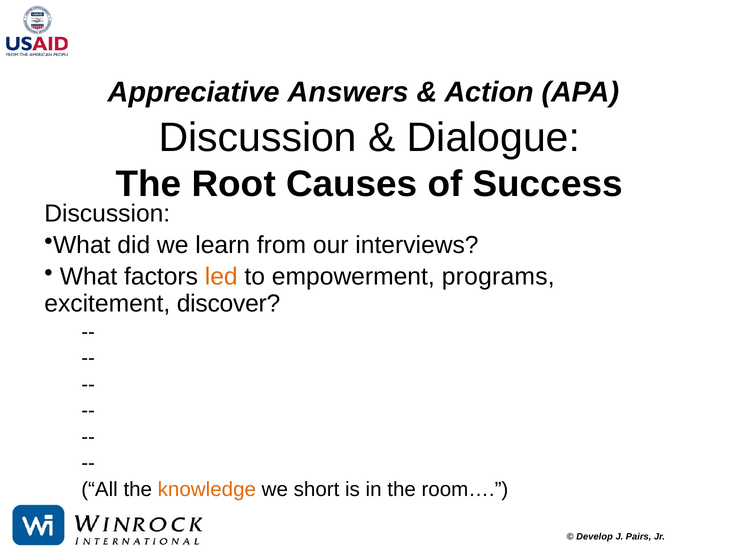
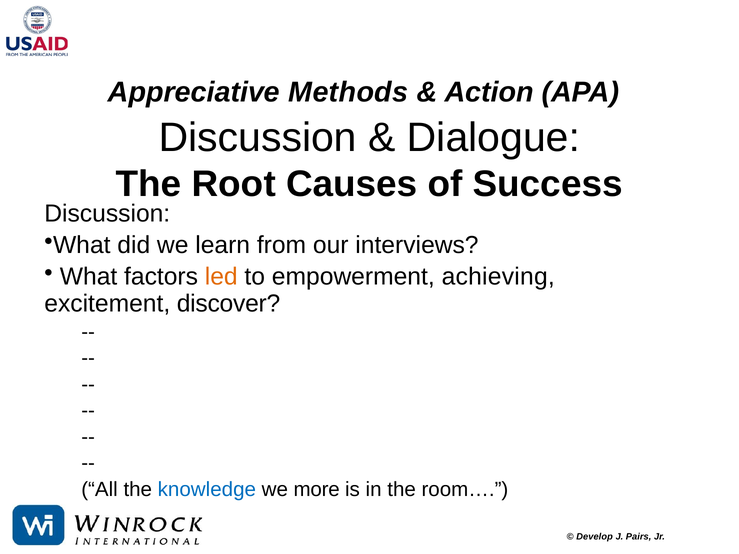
Answers: Answers -> Methods
programs: programs -> achieving
knowledge colour: orange -> blue
short: short -> more
